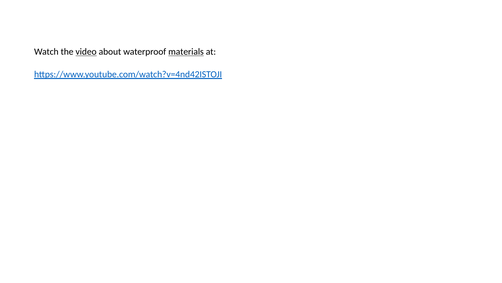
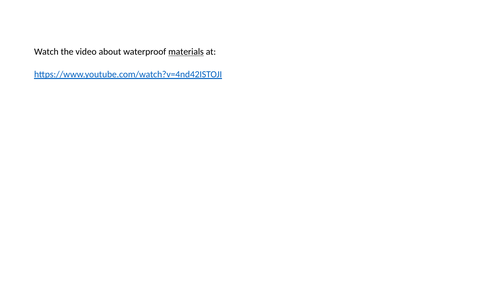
video underline: present -> none
